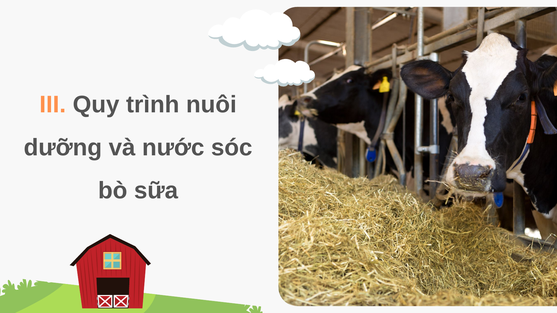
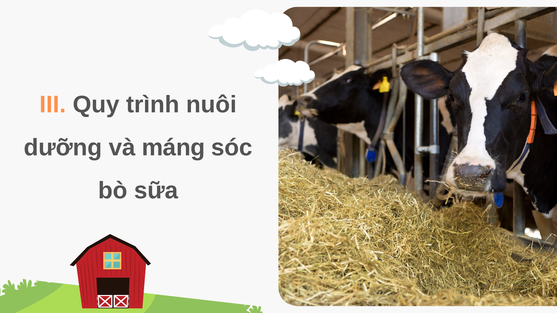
nước: nước -> máng
